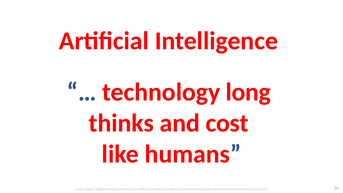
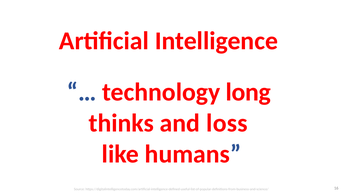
cost: cost -> loss
